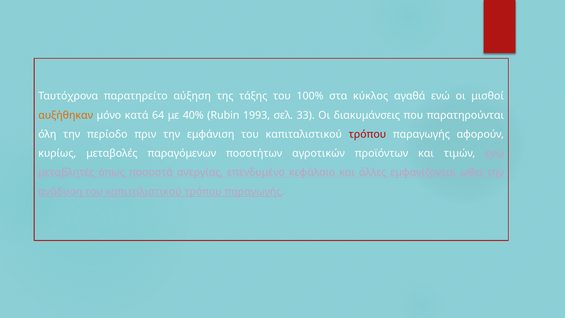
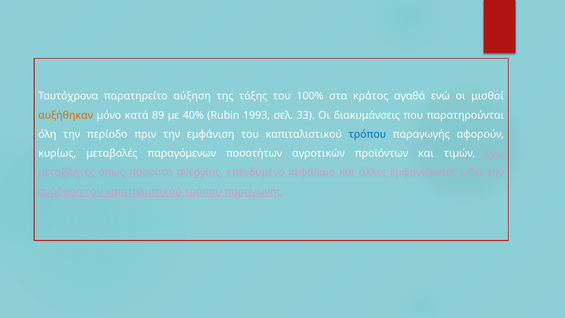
κύκλος: κύκλος -> κράτος
64: 64 -> 89
τρόπου at (367, 134) colour: red -> blue
